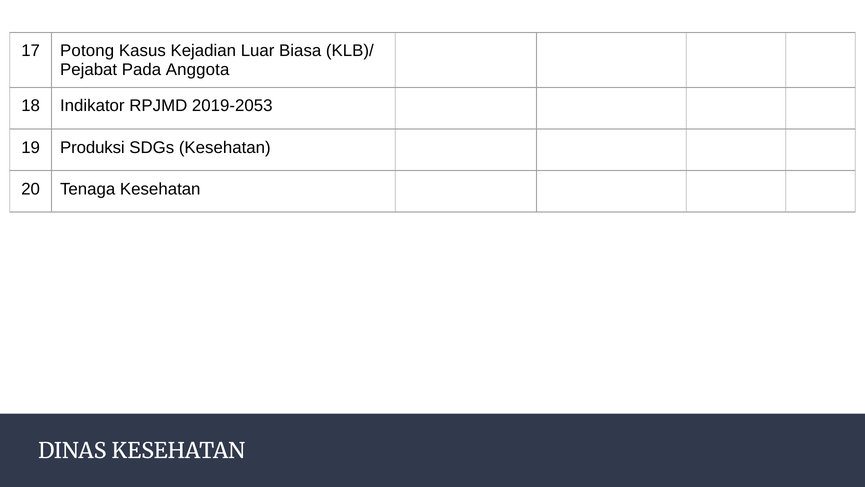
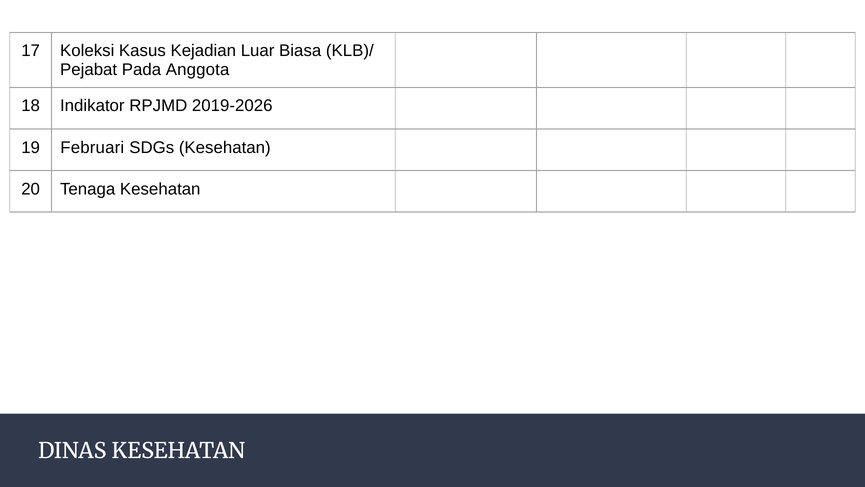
Potong: Potong -> Koleksi
2019-2053: 2019-2053 -> 2019-2026
Produksi: Produksi -> Februari
